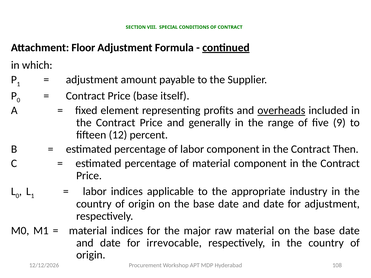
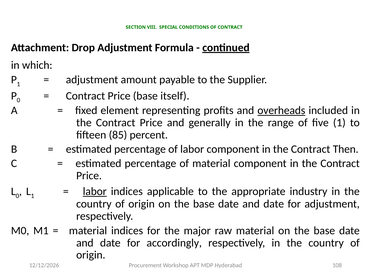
Floor: Floor -> Drop
five 9: 9 -> 1
12: 12 -> 85
labor at (95, 192) underline: none -> present
irrevocable: irrevocable -> accordingly
